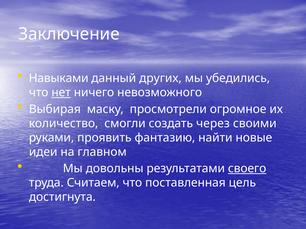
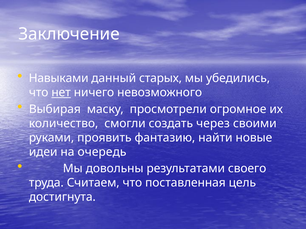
других: других -> старых
главном: главном -> очередь
своего underline: present -> none
